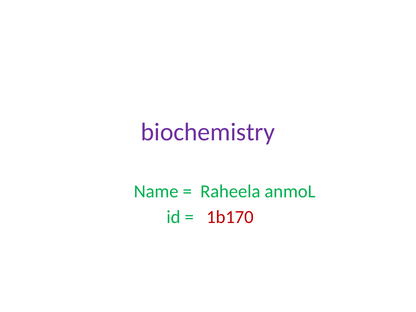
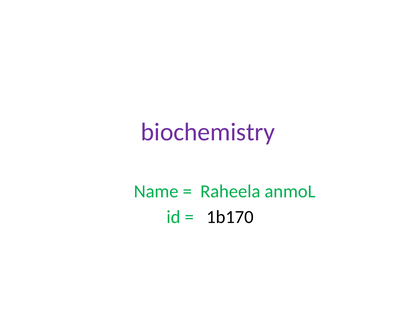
1b170 colour: red -> black
